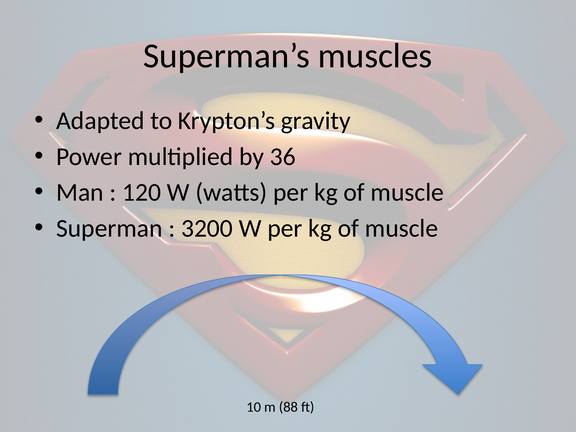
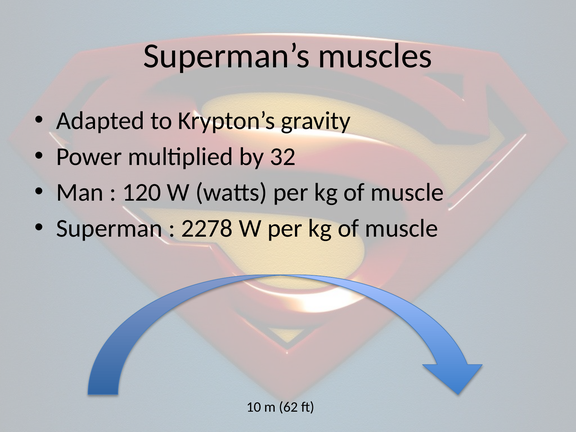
36: 36 -> 32
3200: 3200 -> 2278
88: 88 -> 62
